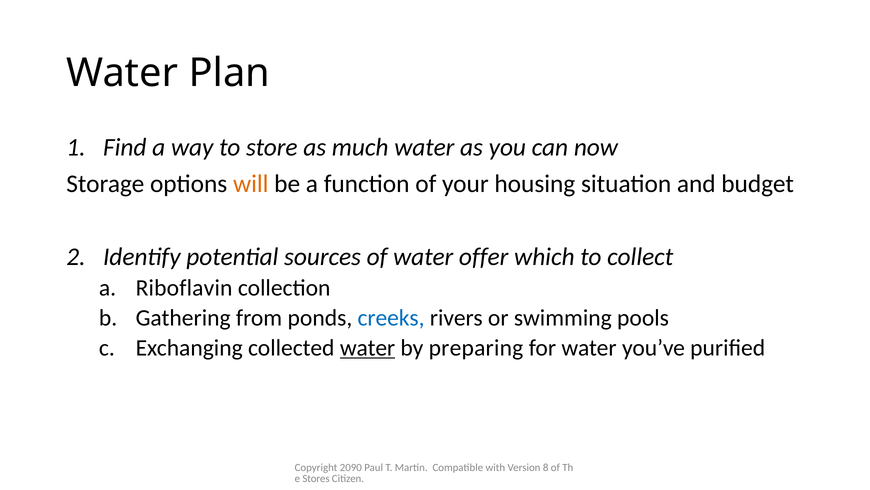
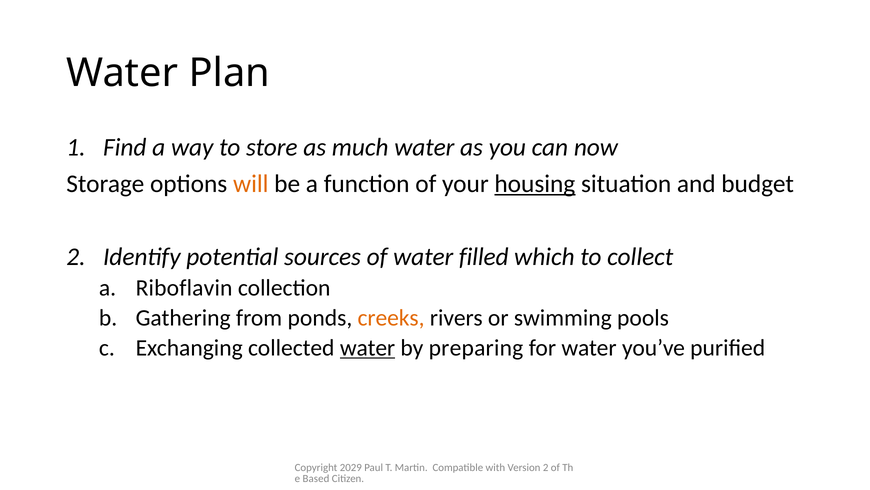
housing underline: none -> present
offer: offer -> filled
creeks colour: blue -> orange
2090: 2090 -> 2029
Version 8: 8 -> 2
Stores: Stores -> Based
